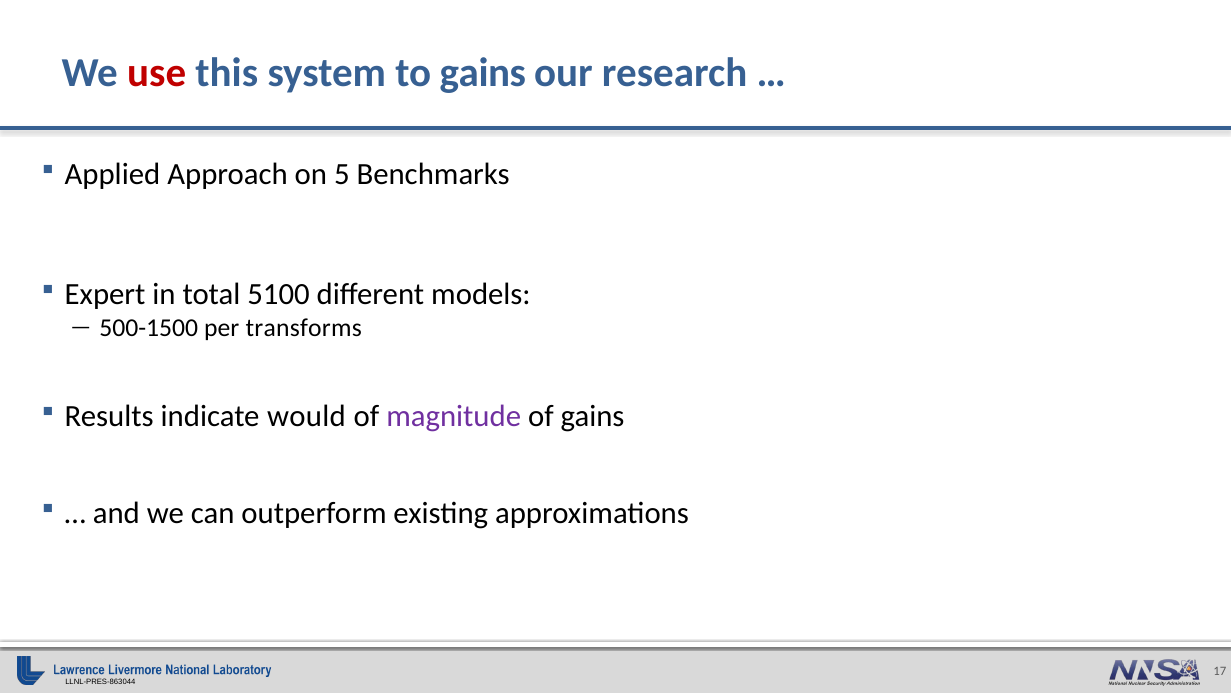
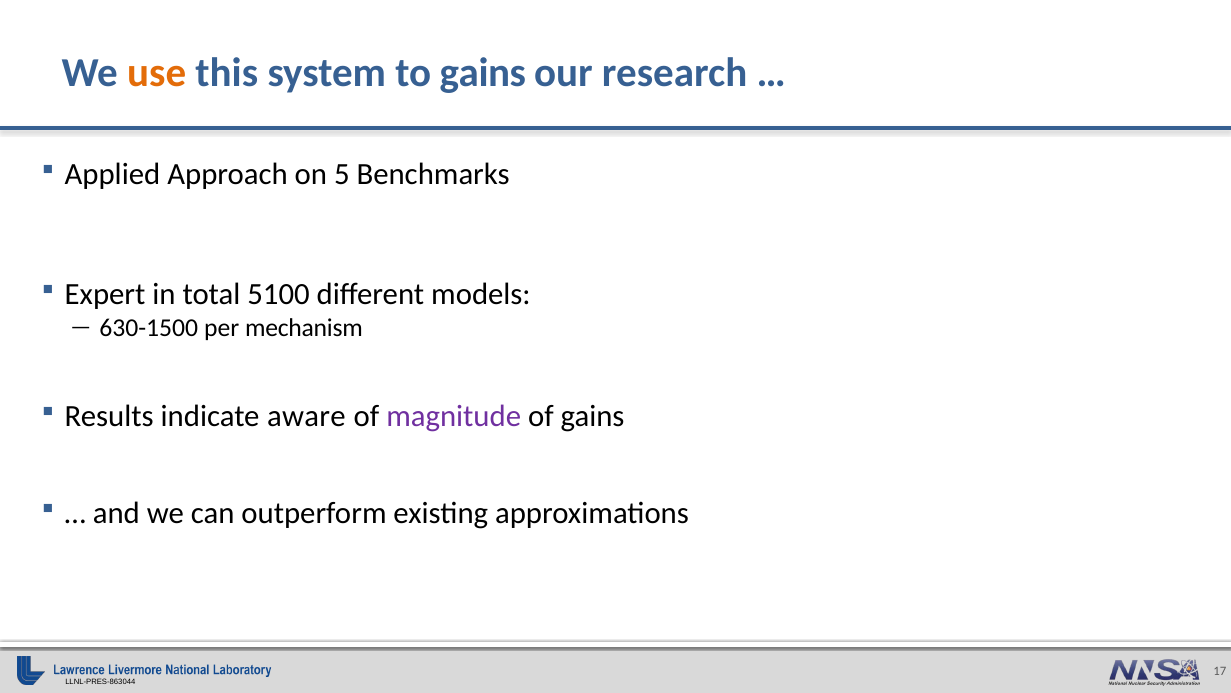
use colour: red -> orange
500-1500: 500-1500 -> 630-1500
transforms: transforms -> mechanism
would: would -> aware
